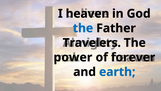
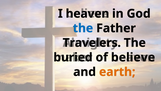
power: power -> buried
forever: forever -> believe
earth colour: blue -> orange
